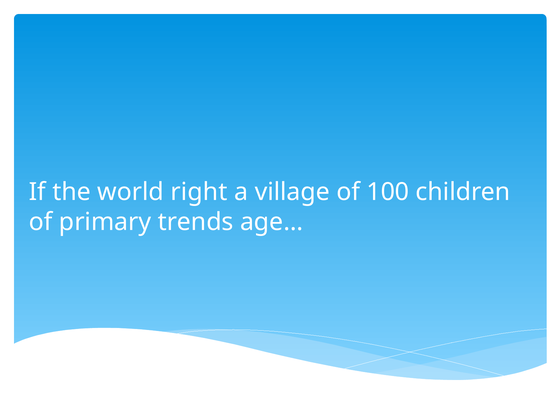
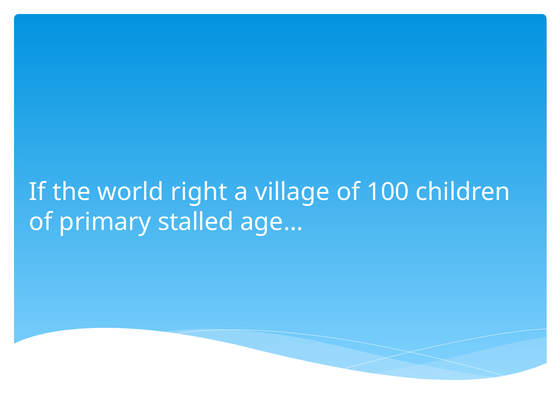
trends: trends -> stalled
